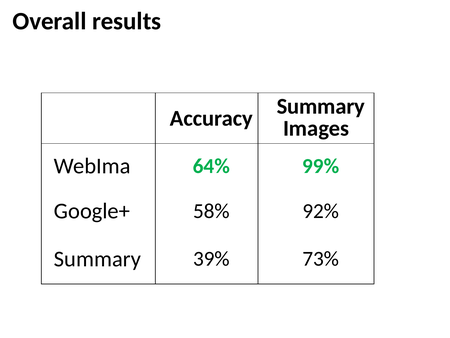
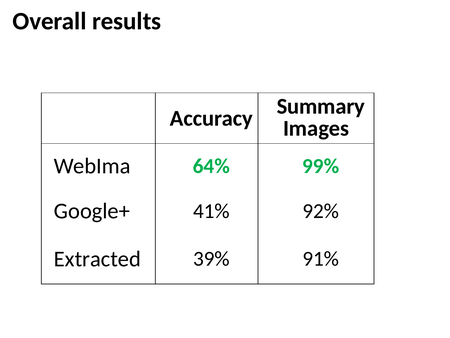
58%: 58% -> 41%
Summary at (97, 259): Summary -> Extracted
73%: 73% -> 91%
